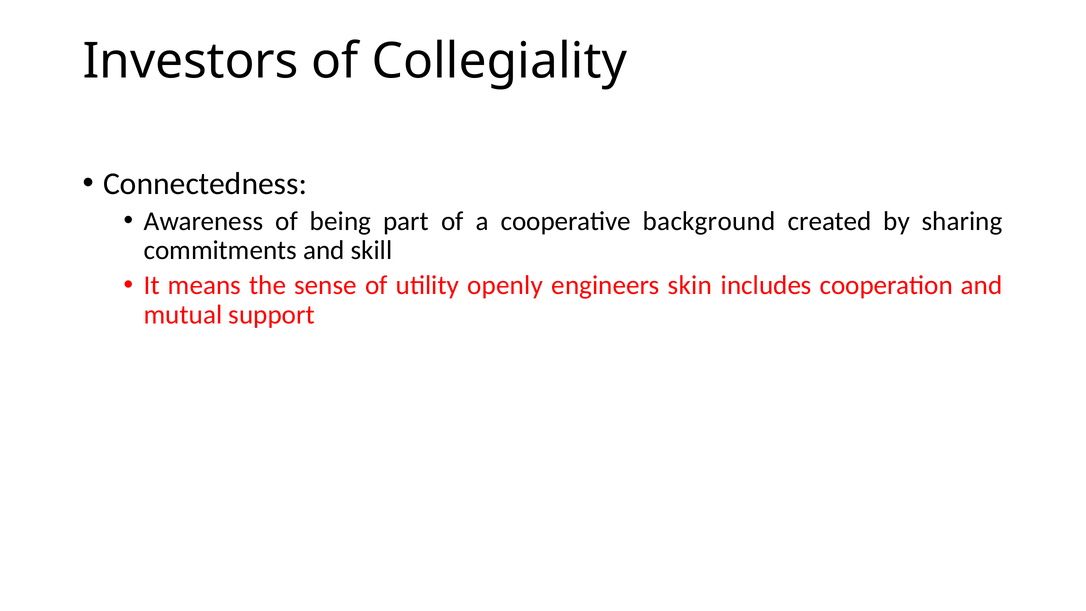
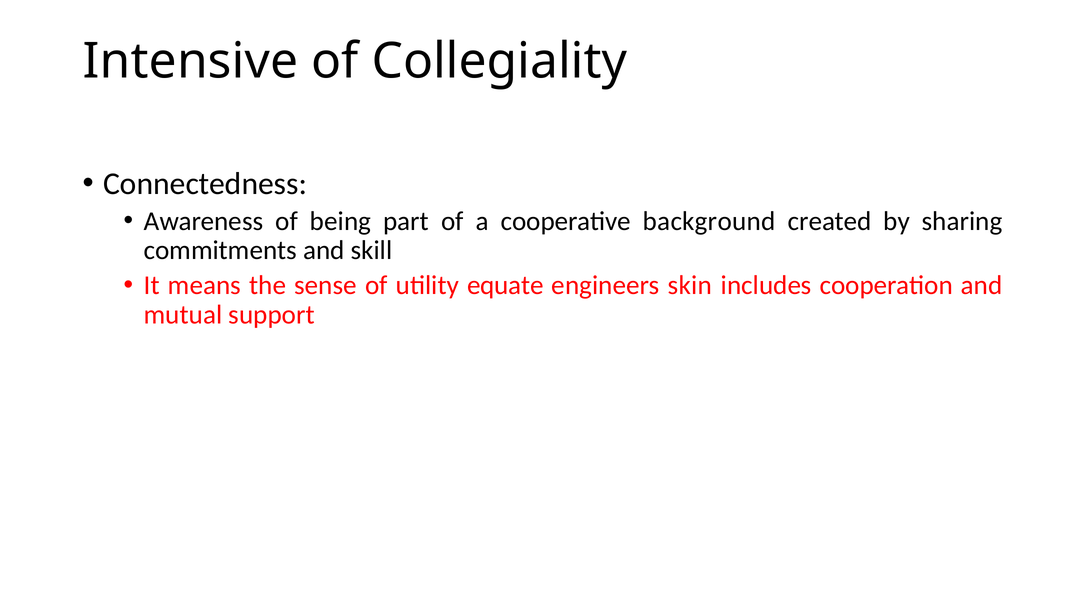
Investors: Investors -> Intensive
openly: openly -> equate
